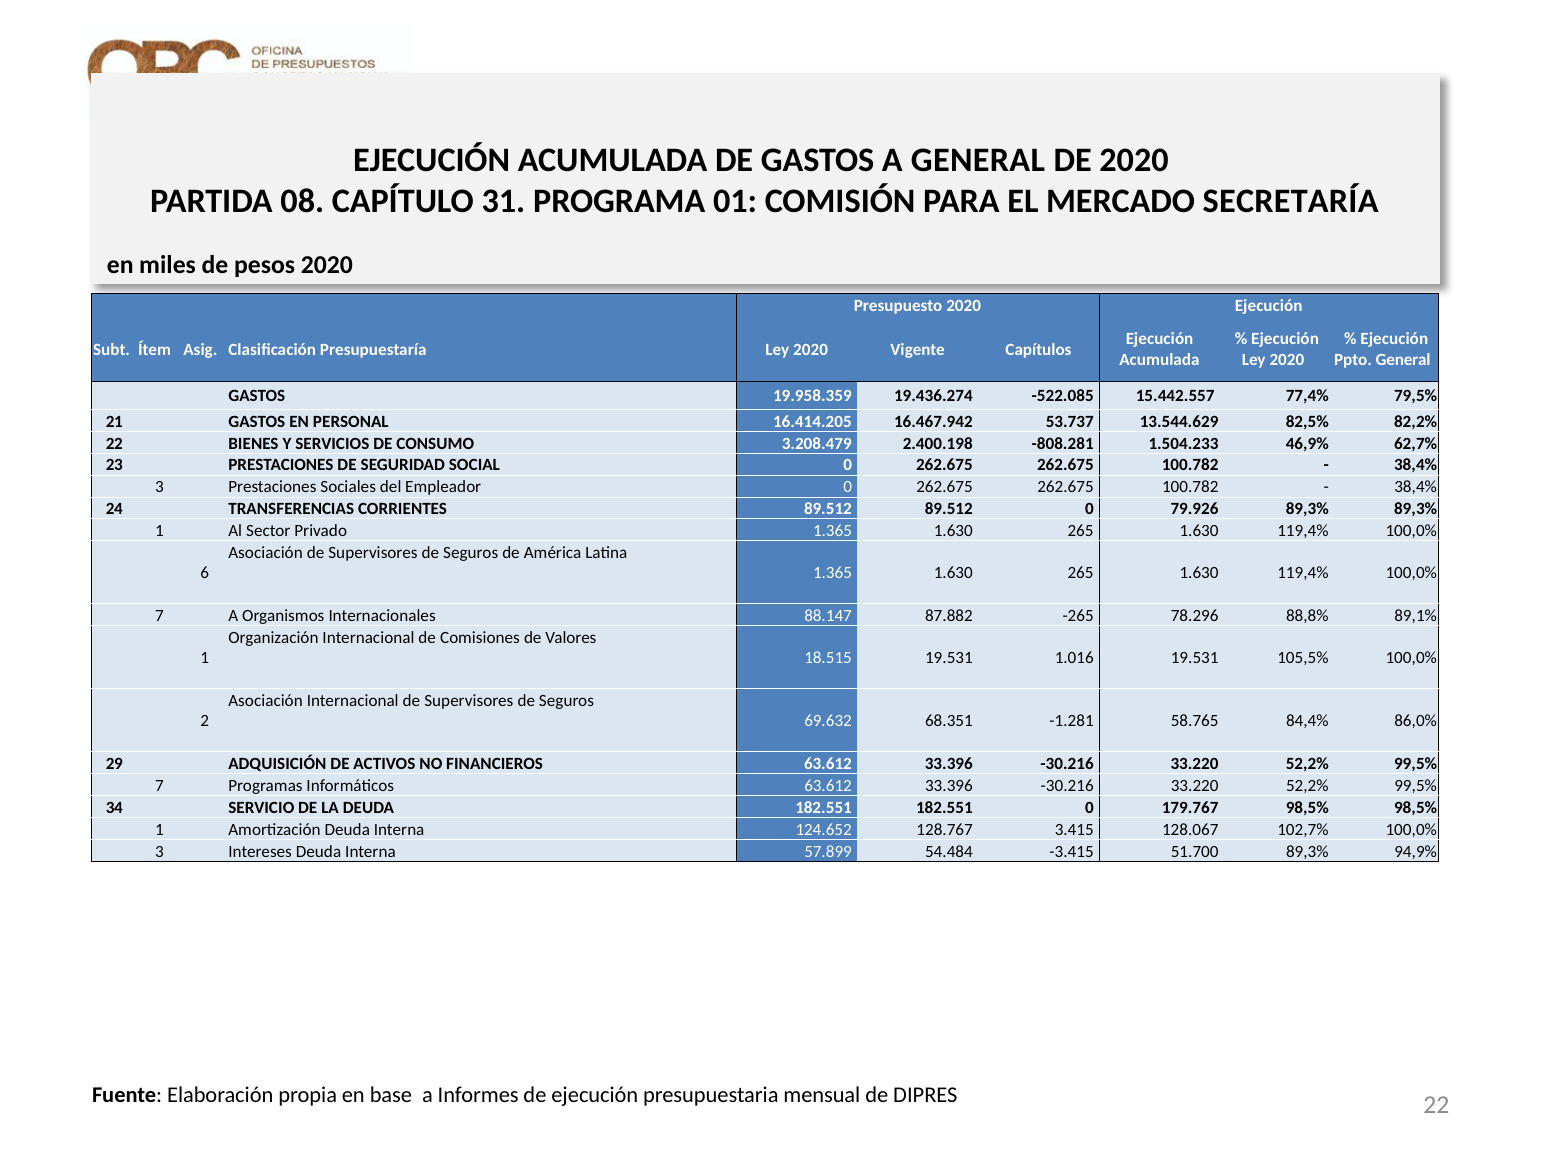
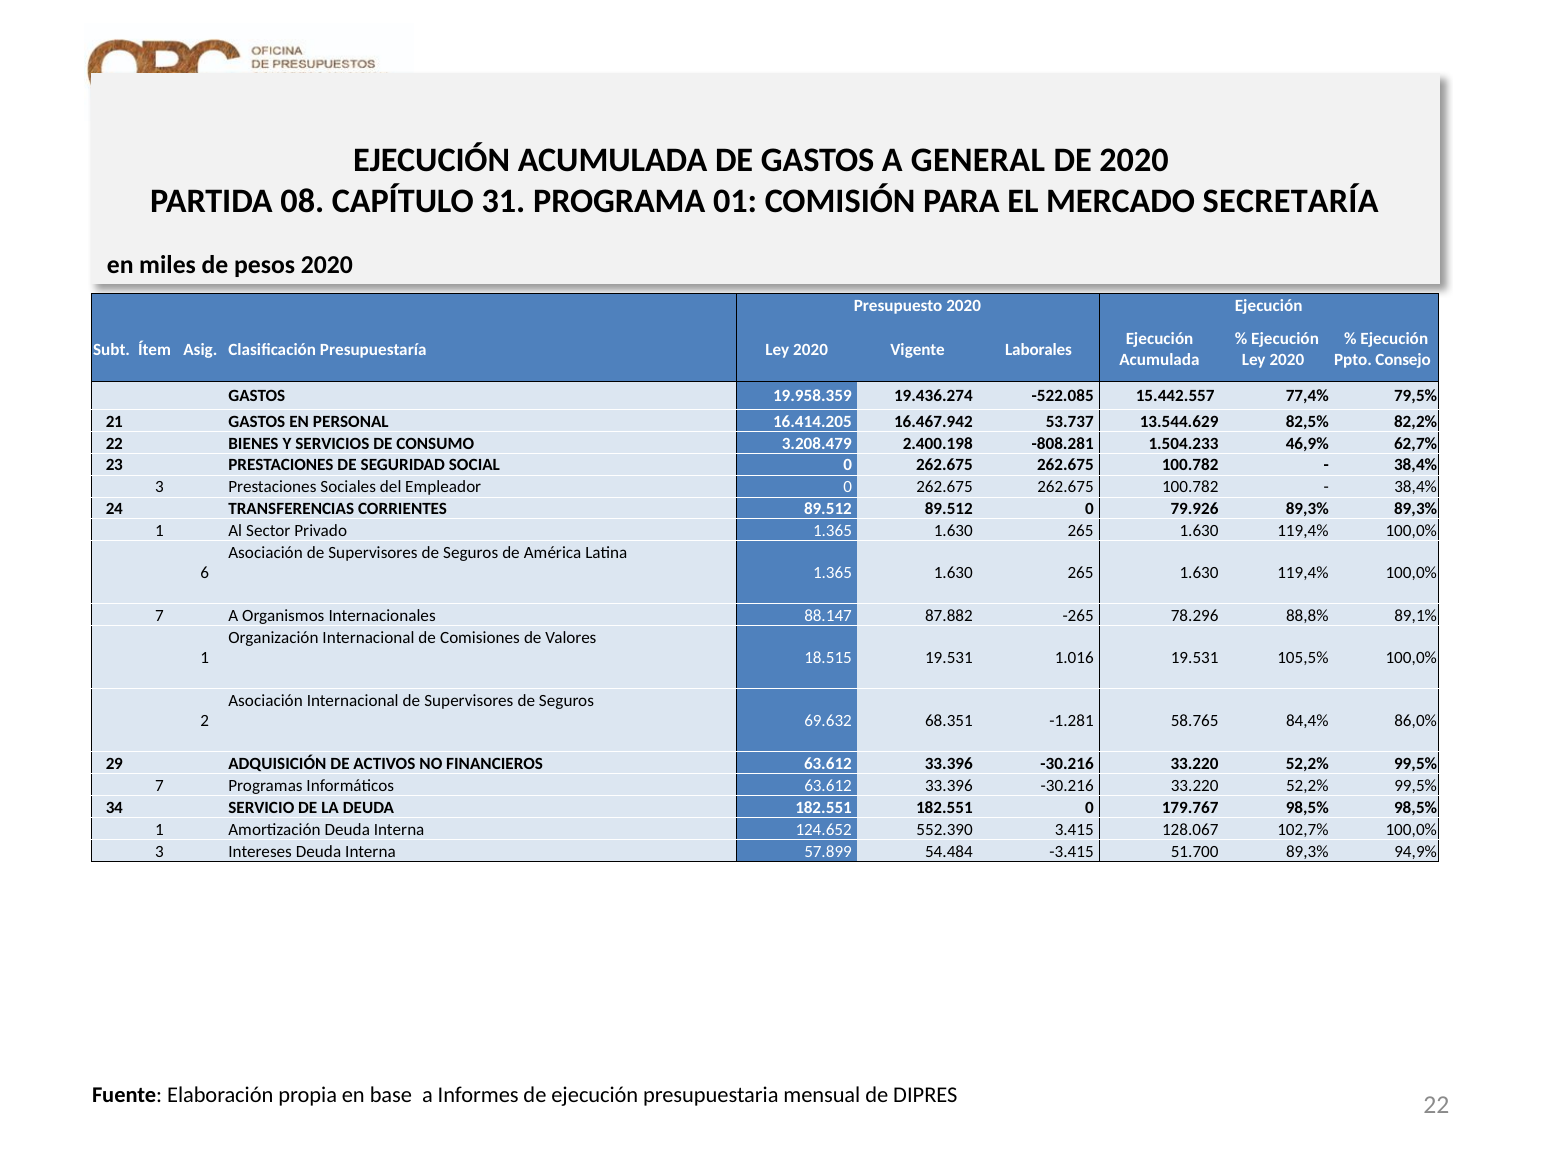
Capítulos: Capítulos -> Laborales
Ppto General: General -> Consejo
128.767: 128.767 -> 552.390
